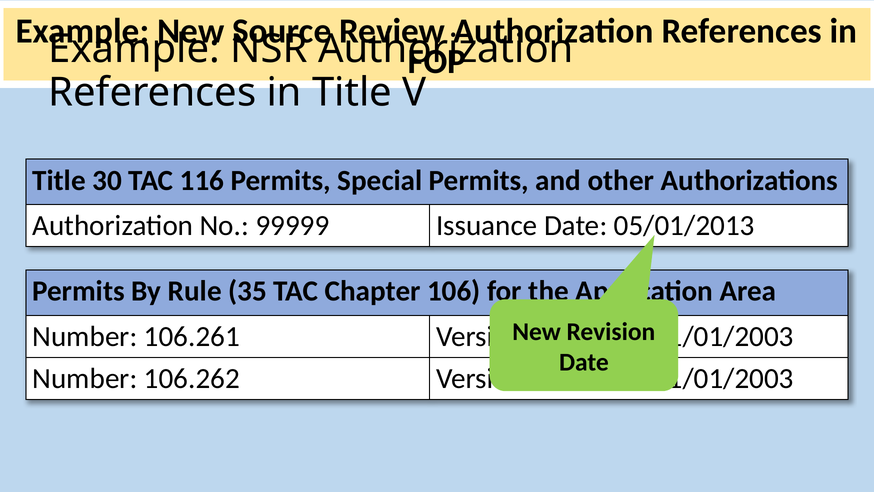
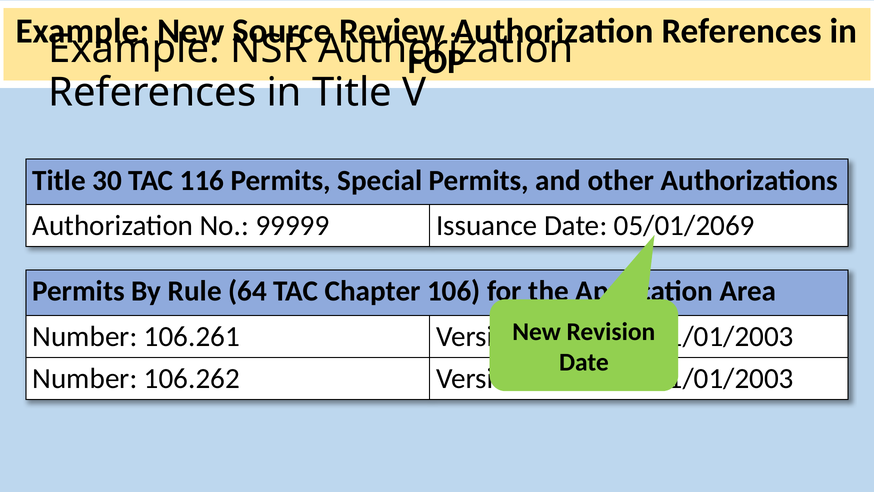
05/01/2013: 05/01/2013 -> 05/01/2069
35: 35 -> 64
